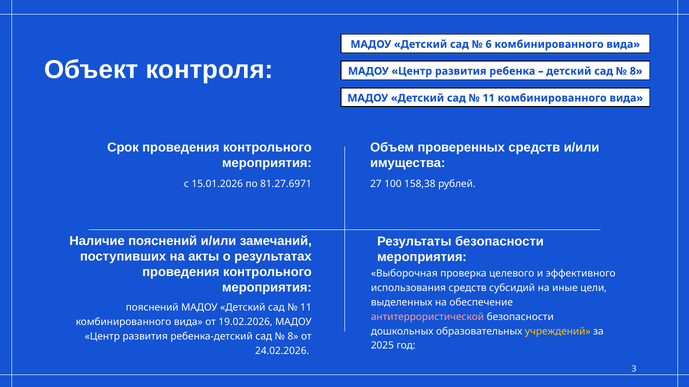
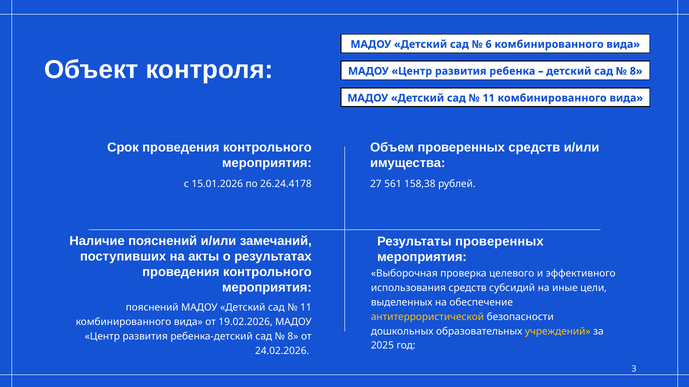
81.27.6971: 81.27.6971 -> 26.24.4178
100: 100 -> 561
Результаты безопасности: безопасности -> проверенных
антитеррористической colour: pink -> yellow
